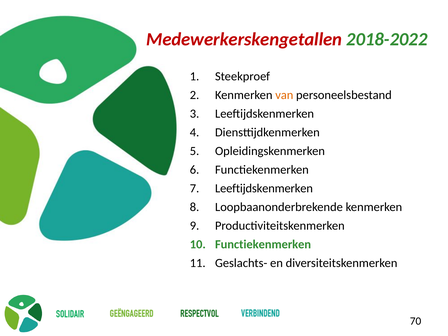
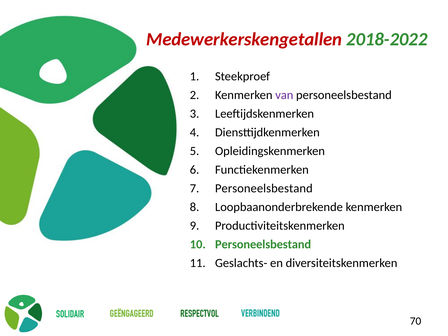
van colour: orange -> purple
Leeftijdskenmerken at (264, 188): Leeftijdskenmerken -> Personeelsbestand
Functiekenmerken at (263, 244): Functiekenmerken -> Personeelsbestand
